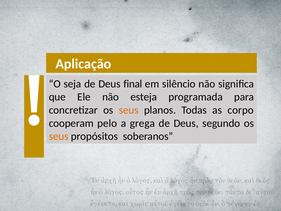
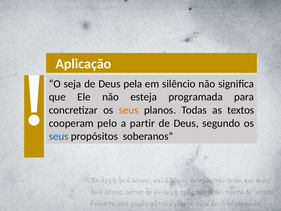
final: final -> pela
corpo: corpo -> textos
grega: grega -> partir
seus at (59, 136) colour: orange -> blue
